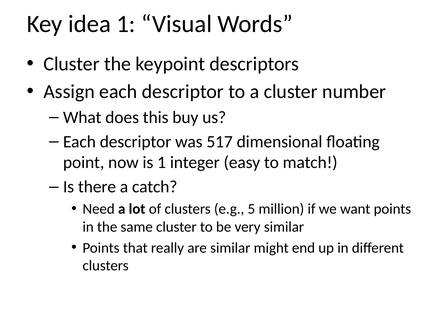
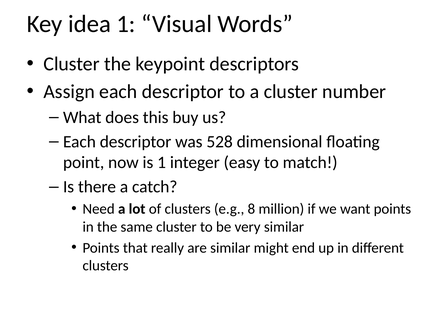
517: 517 -> 528
5: 5 -> 8
